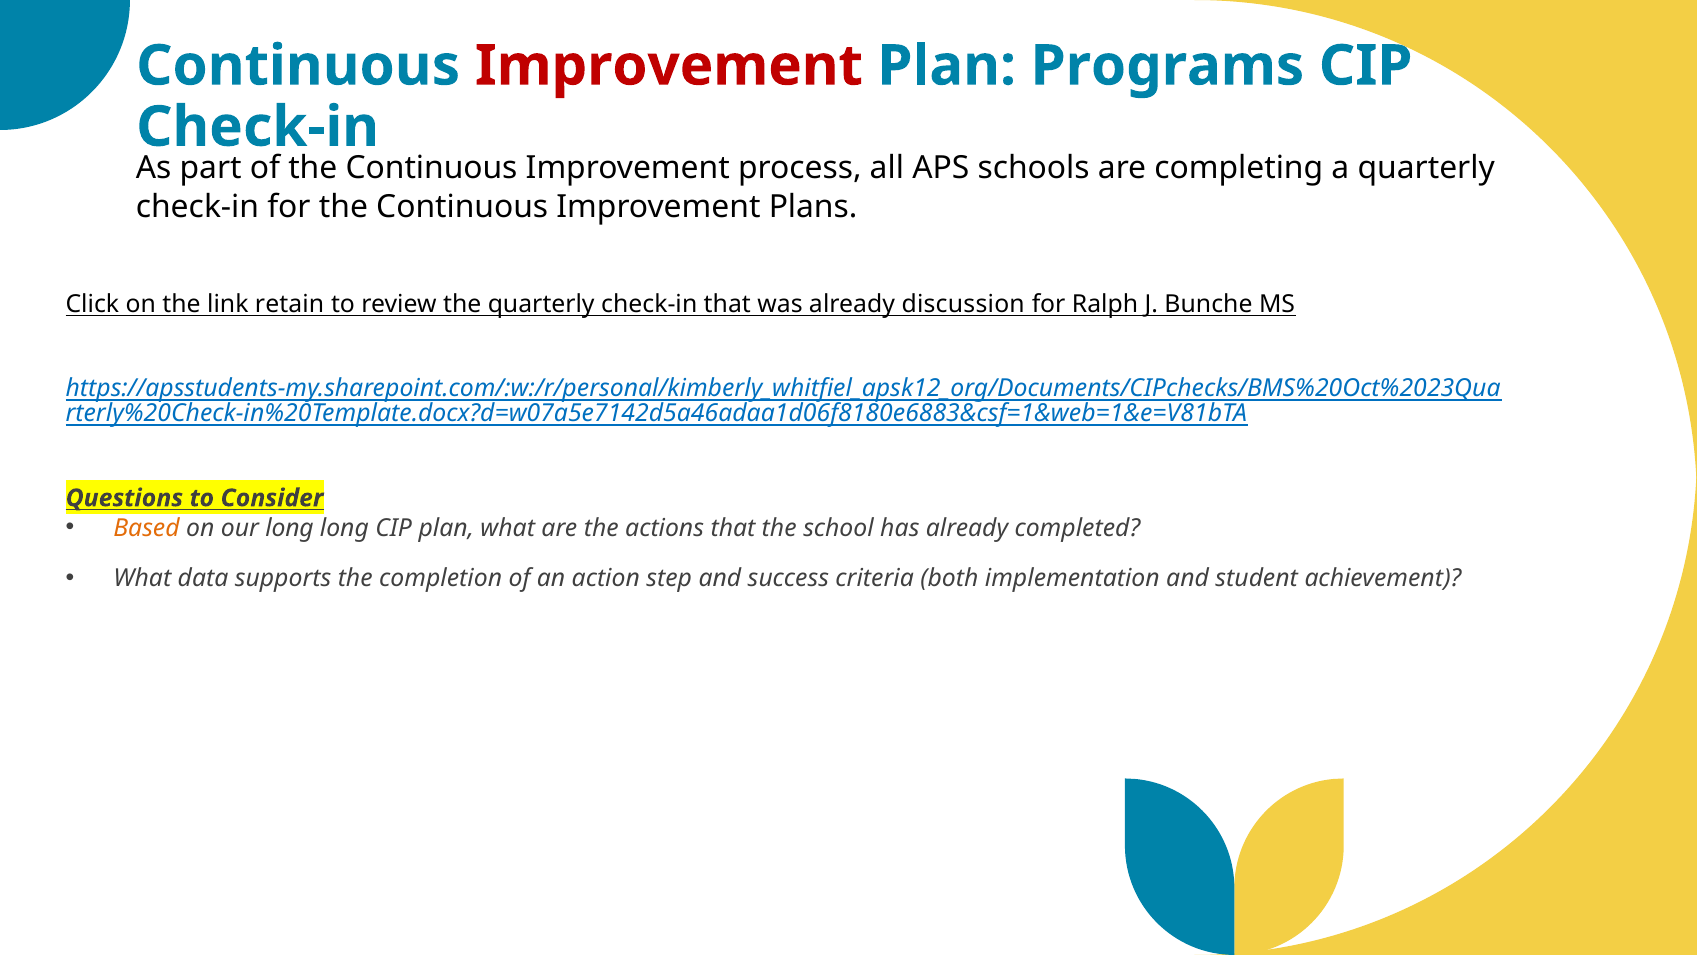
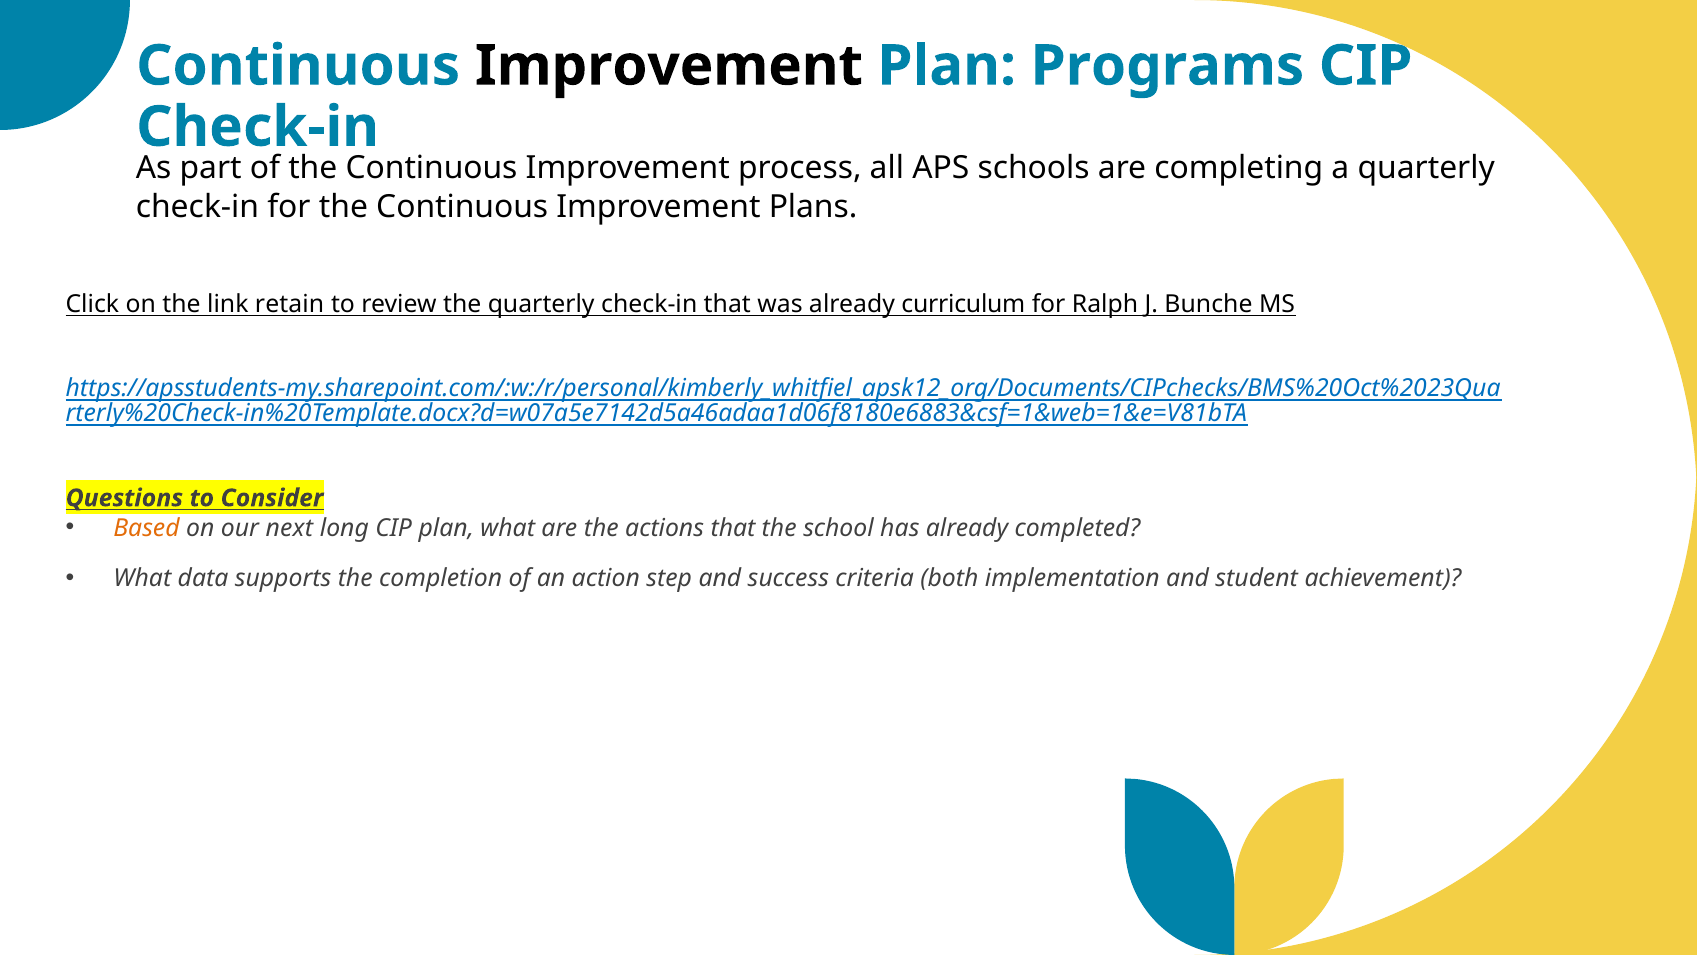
Improvement at (669, 66) colour: red -> black
discussion: discussion -> curriculum
our long: long -> next
